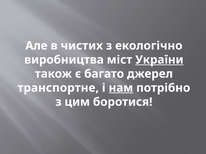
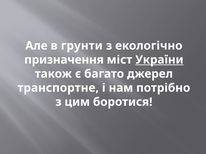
чистих: чистих -> грунти
виробництва: виробництва -> призначення
нам underline: present -> none
